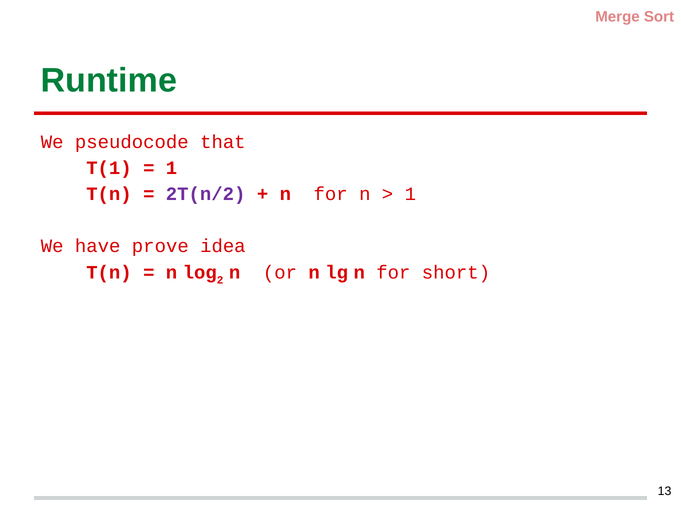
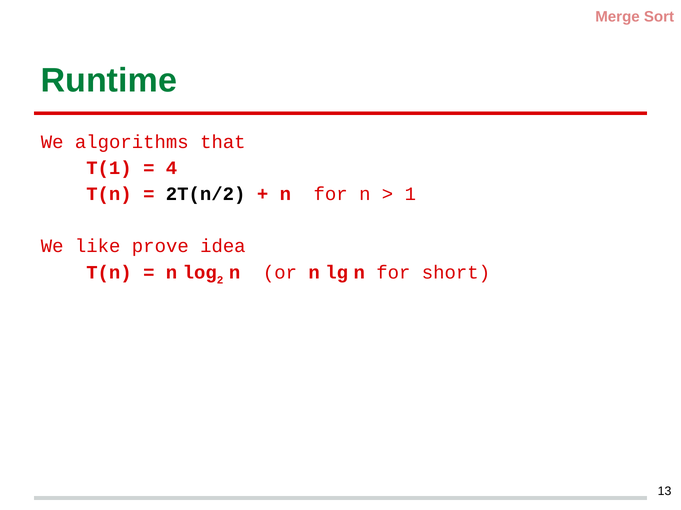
pseudocode: pseudocode -> algorithms
1 at (172, 168): 1 -> 4
2T(n/2 colour: purple -> black
have: have -> like
